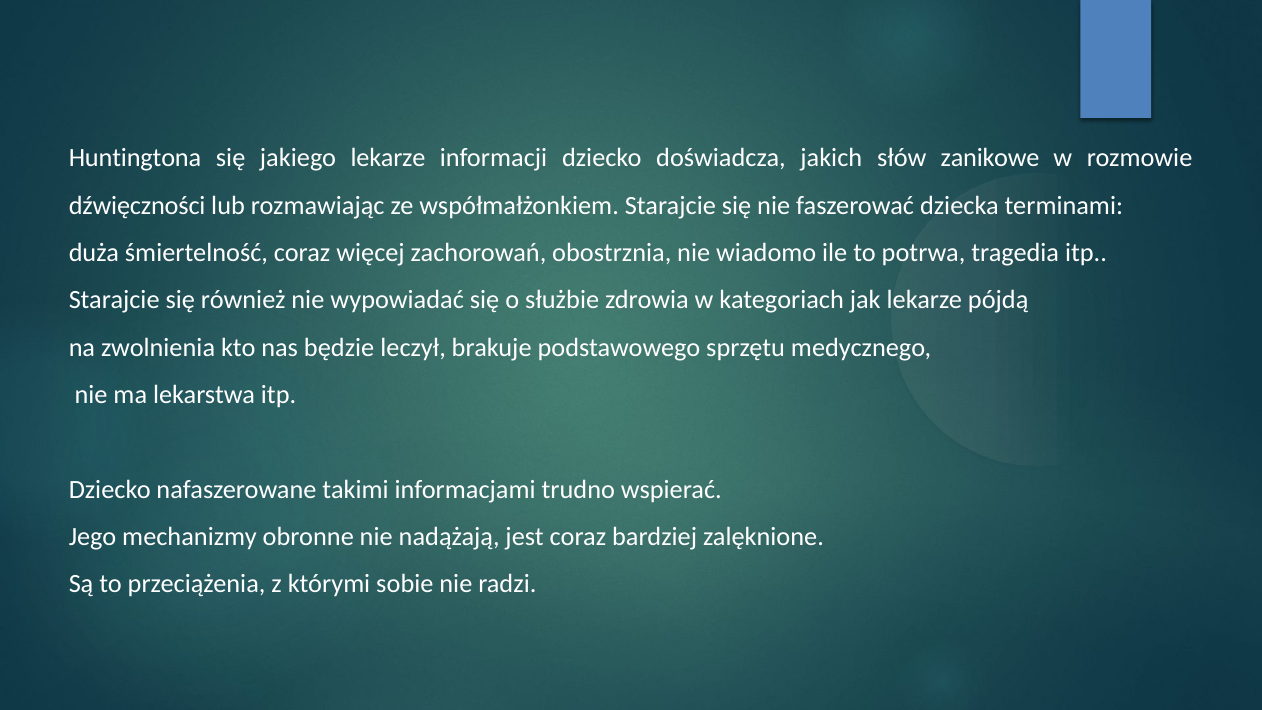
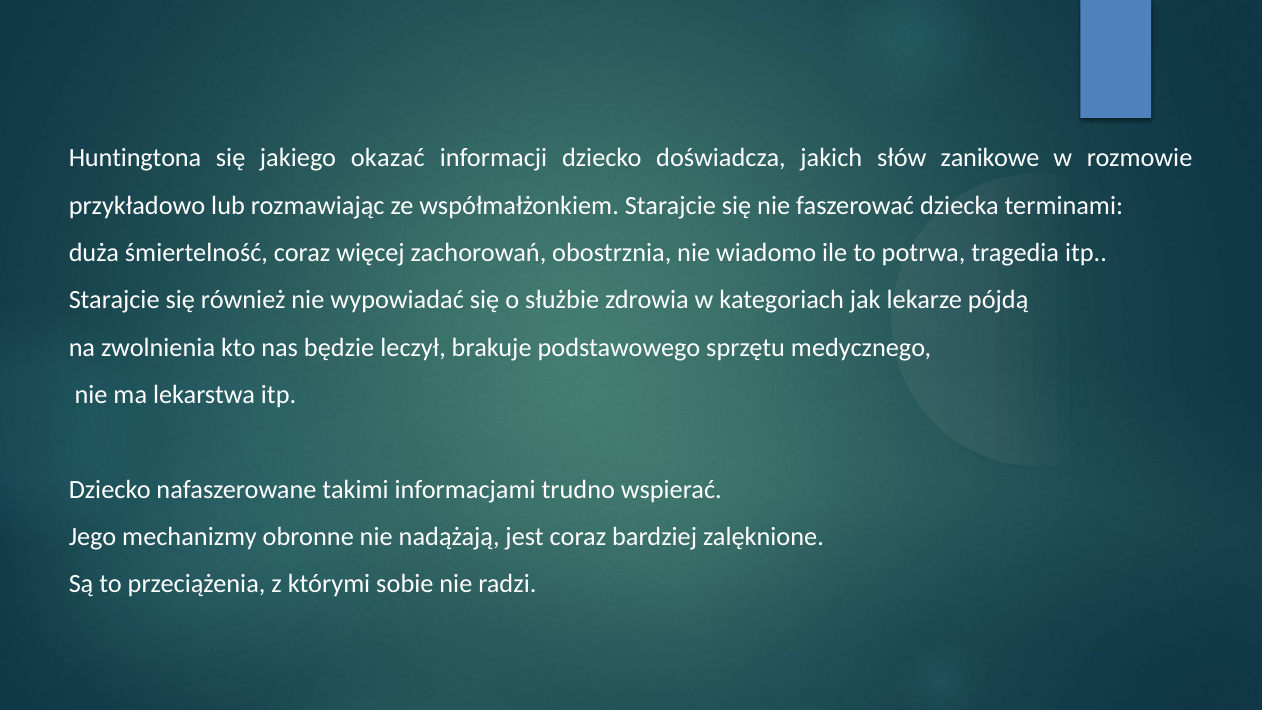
jakiego lekarze: lekarze -> okazać
dźwięczności: dźwięczności -> przykładowo
